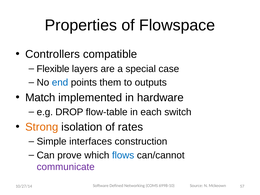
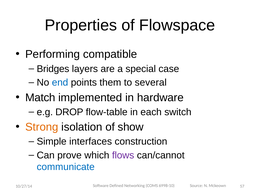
Controllers: Controllers -> Performing
Flexible: Flexible -> Bridges
outputs: outputs -> several
rates: rates -> show
flows colour: blue -> purple
communicate colour: purple -> blue
